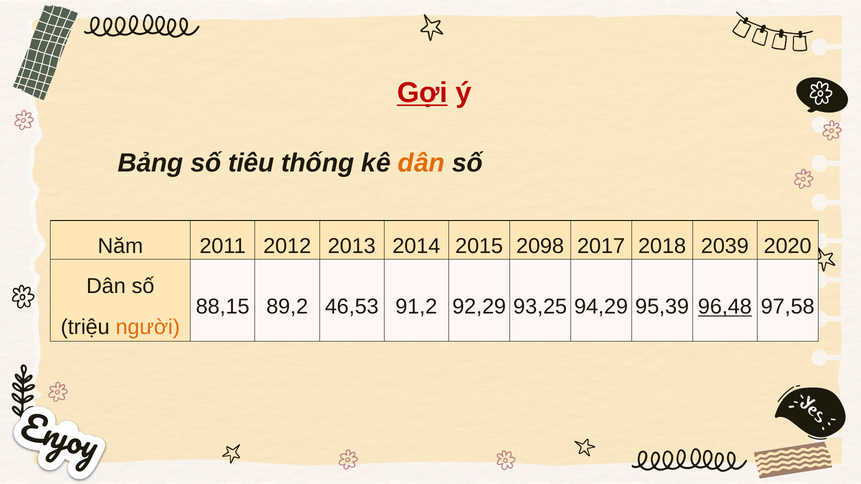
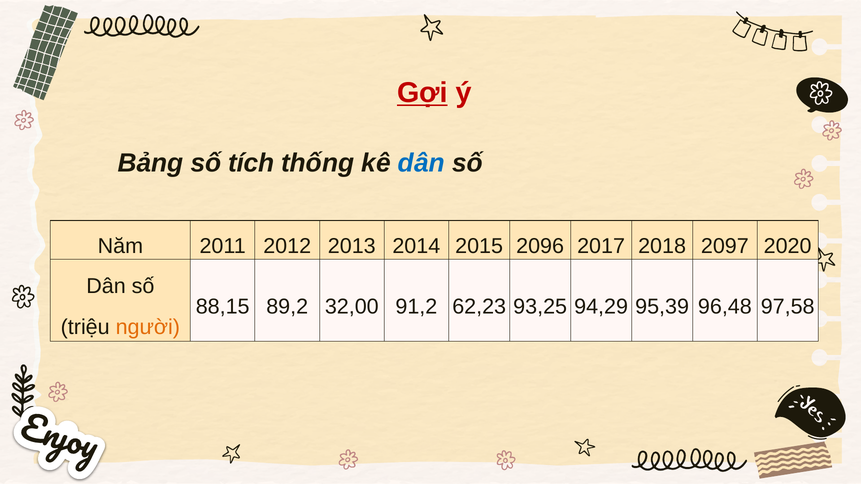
tiêu: tiêu -> tích
dân at (421, 163) colour: orange -> blue
2098: 2098 -> 2096
2039: 2039 -> 2097
46,53: 46,53 -> 32,00
92,29: 92,29 -> 62,23
96,48 underline: present -> none
